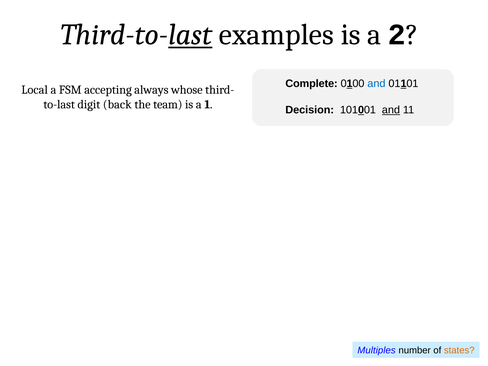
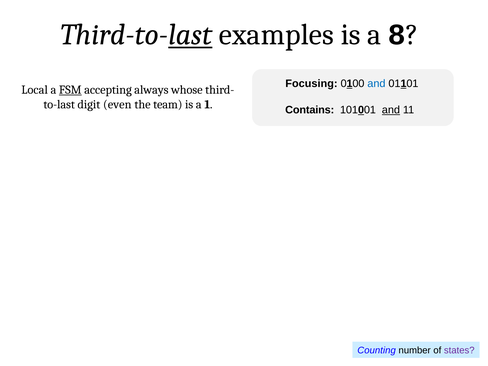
2: 2 -> 8
Complete: Complete -> Focusing
FSM underline: none -> present
back: back -> even
Decision: Decision -> Contains
Multiples: Multiples -> Counting
states colour: orange -> purple
